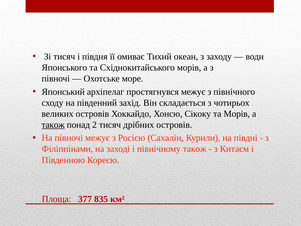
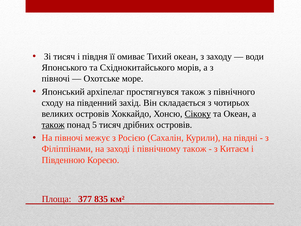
простягнувся межує: межує -> також
Сікоку underline: none -> present
та Морів: Морів -> Океан
2: 2 -> 5
